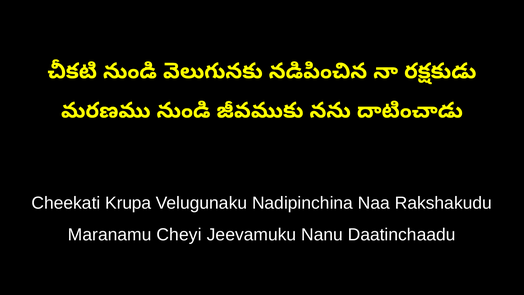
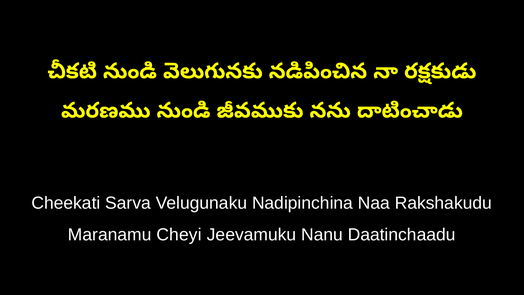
Krupa: Krupa -> Sarva
